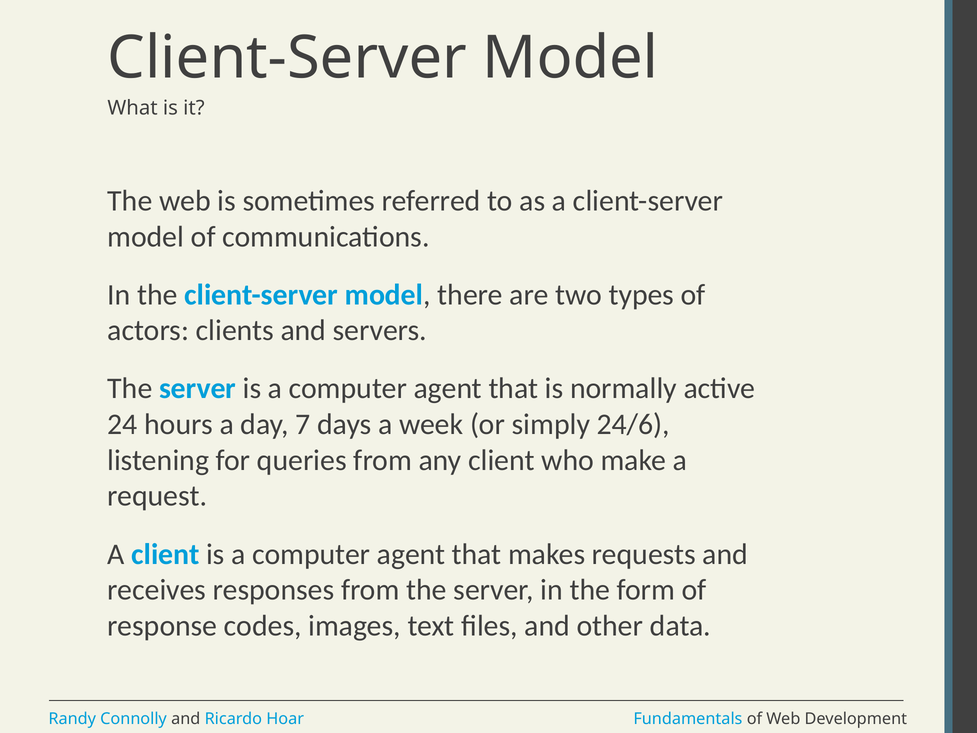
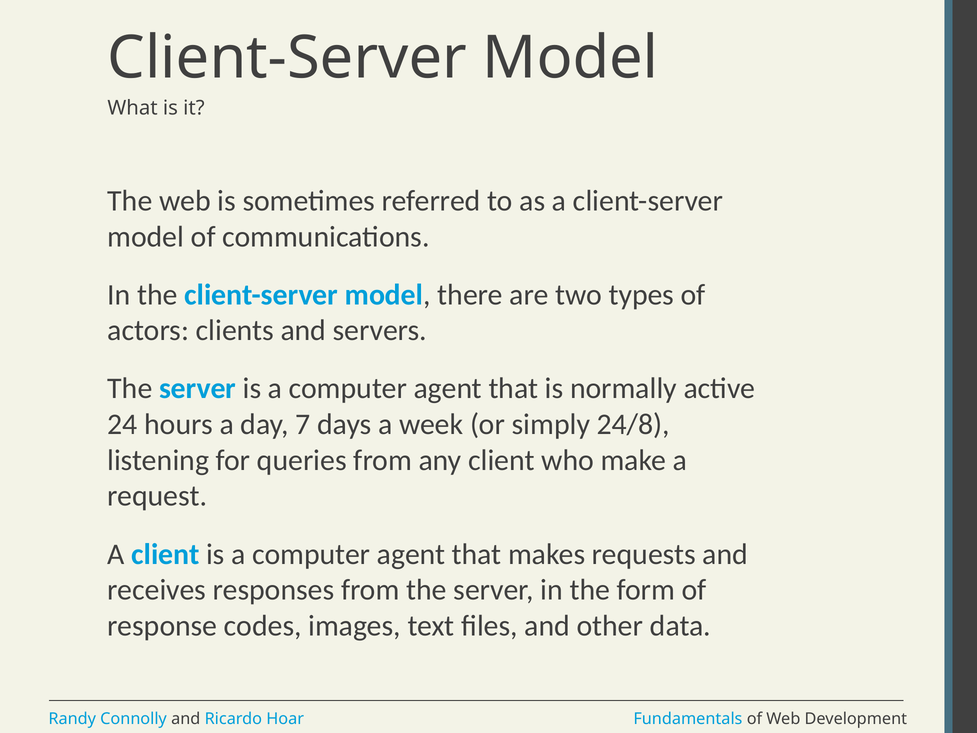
24/6: 24/6 -> 24/8
